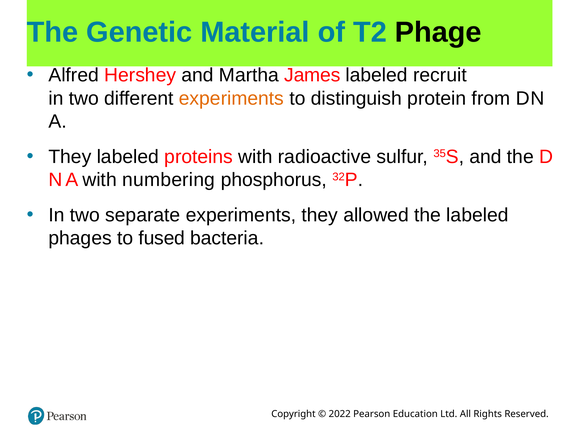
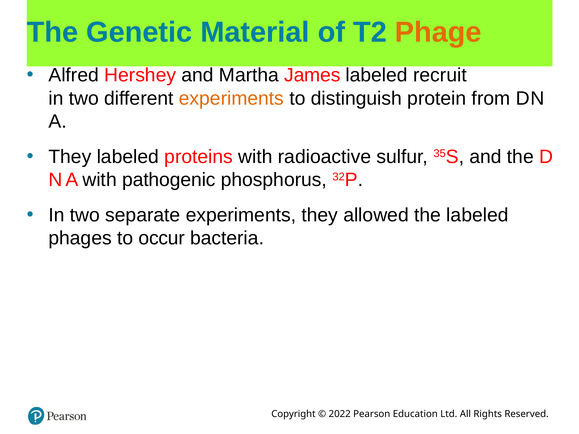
Phage colour: black -> orange
numbering: numbering -> pathogenic
fused: fused -> occur
